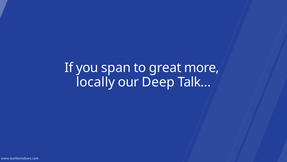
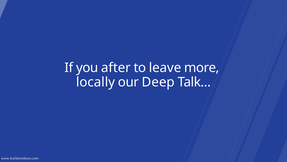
span: span -> after
great: great -> leave
